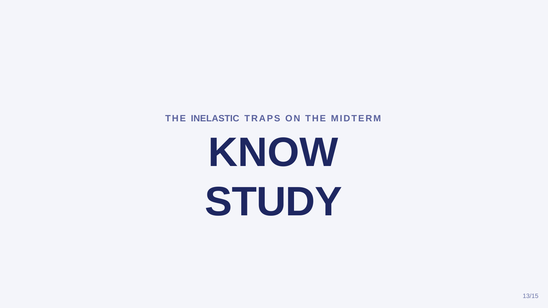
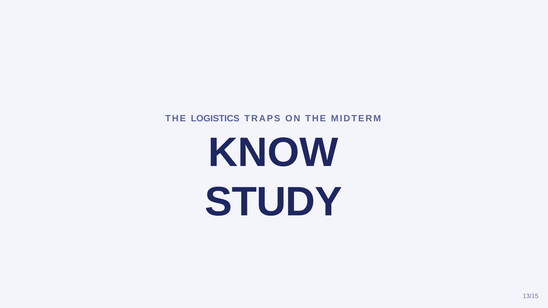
INELASTIC: INELASTIC -> LOGISTICS
